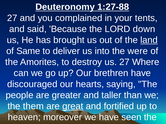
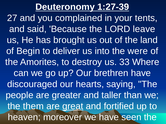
1:27-88: 1:27-88 -> 1:27-39
down: down -> leave
land underline: present -> none
Same: Same -> Begin
us 27: 27 -> 33
